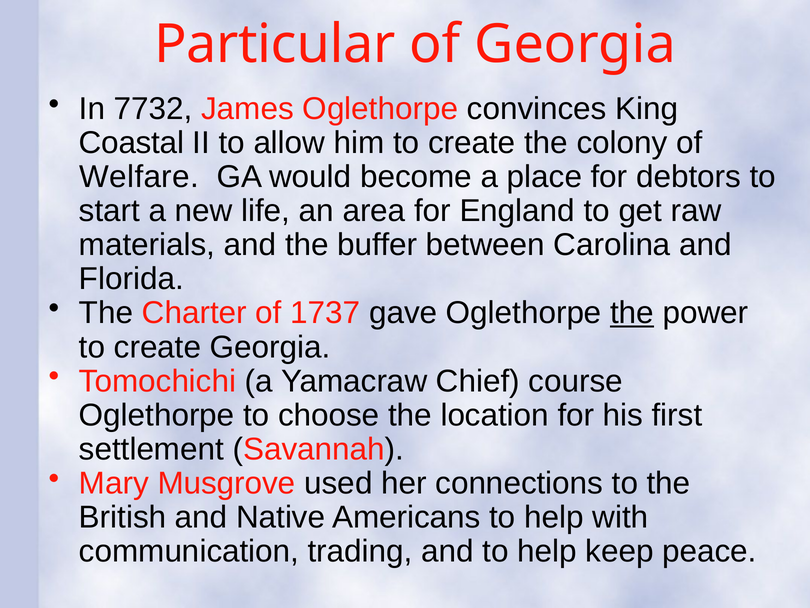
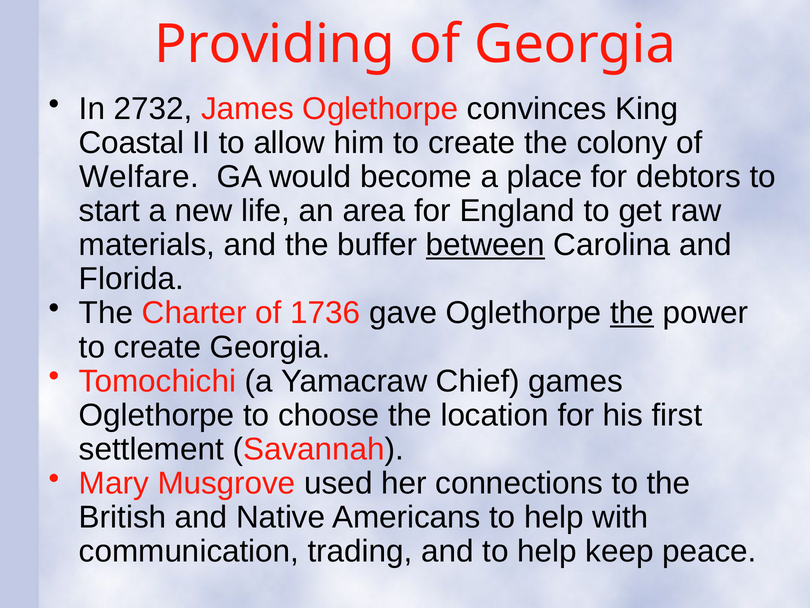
Particular: Particular -> Providing
7732: 7732 -> 2732
between underline: none -> present
1737: 1737 -> 1736
course: course -> games
